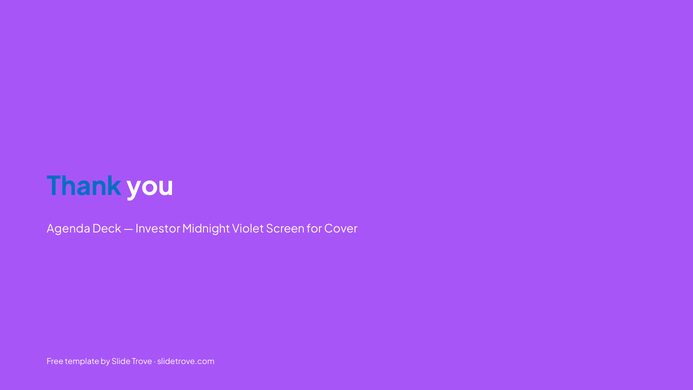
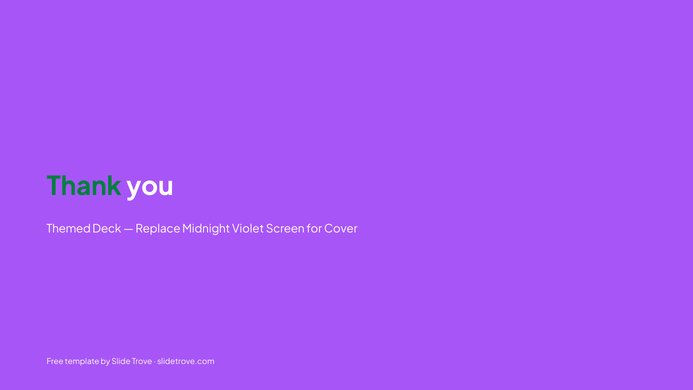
Thank colour: blue -> green
Agenda: Agenda -> Themed
Investor: Investor -> Replace
